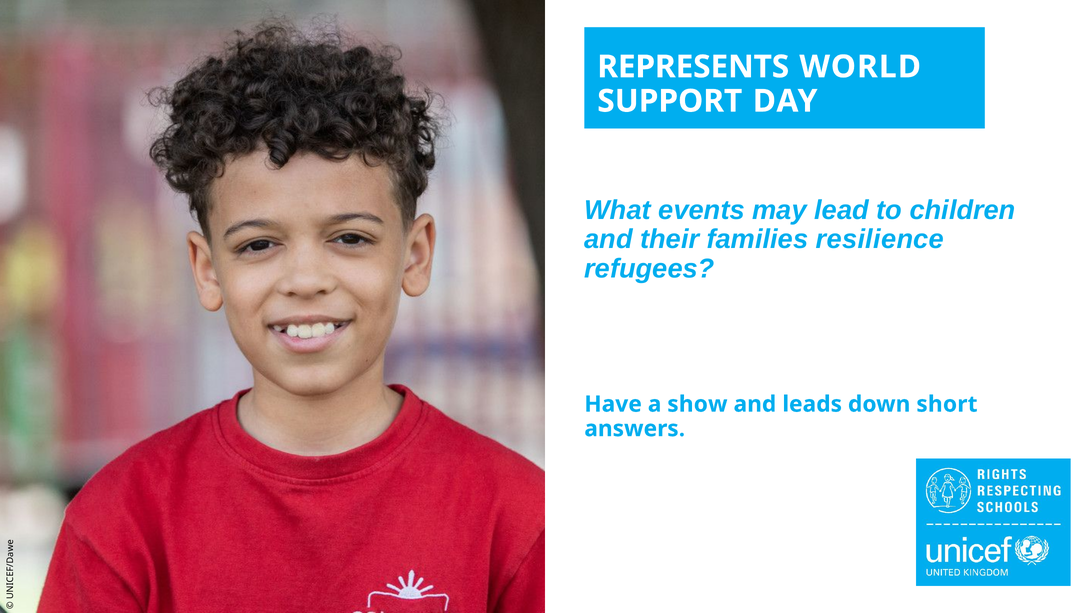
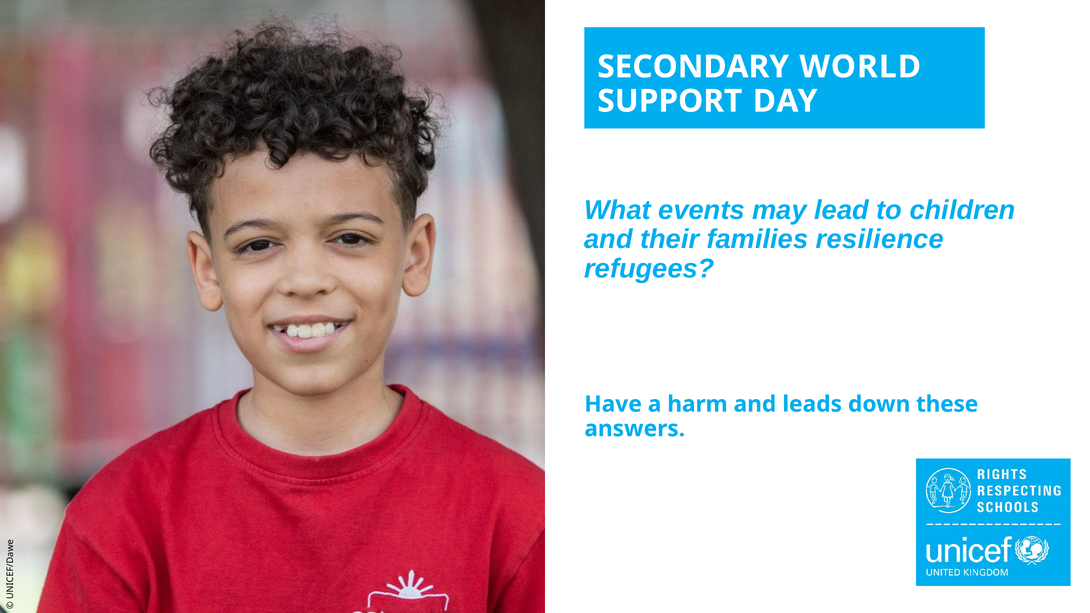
REPRESENTS: REPRESENTS -> SECONDARY
show: show -> harm
short: short -> these
